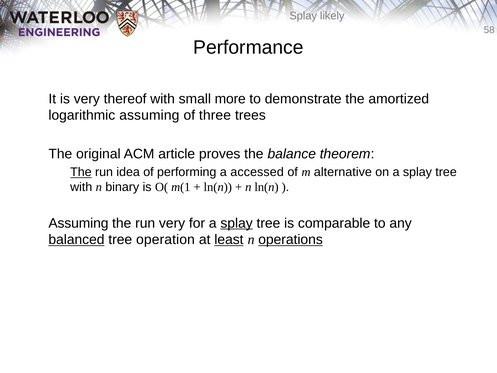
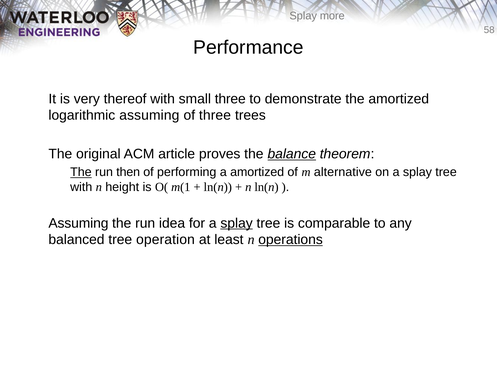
likely: likely -> more
small more: more -> three
balance underline: none -> present
idea: idea -> then
a accessed: accessed -> amortized
binary: binary -> height
run very: very -> idea
balanced underline: present -> none
least underline: present -> none
